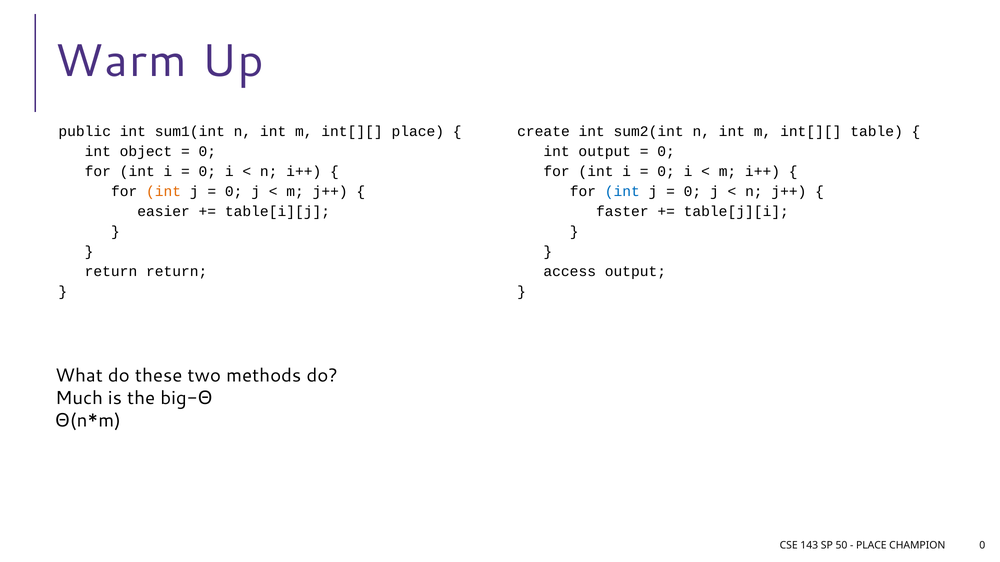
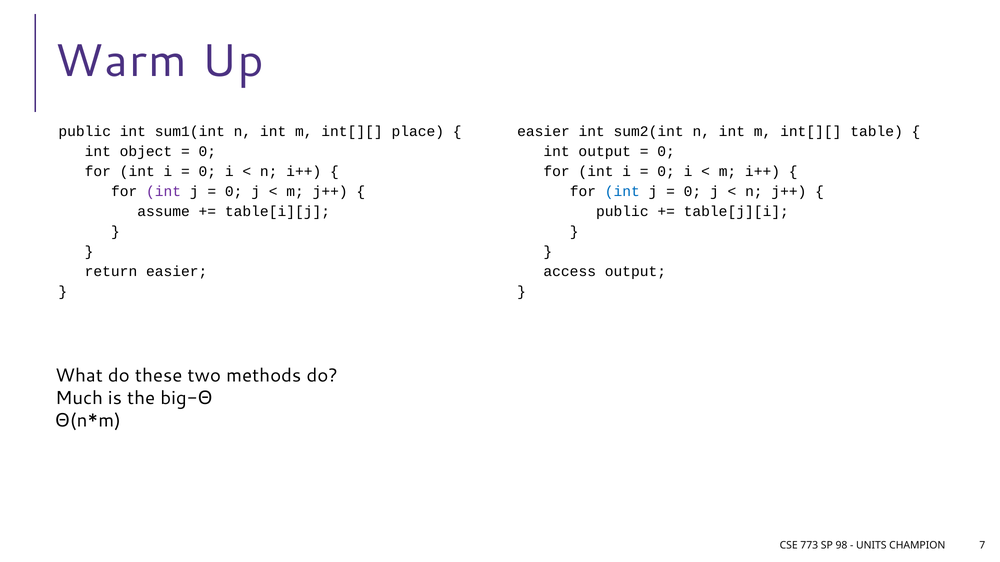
create at (543, 132): create -> easier
int at (164, 192) colour: orange -> purple
easier: easier -> assume
faster at (622, 212): faster -> public
return return: return -> easier
143: 143 -> 773
50: 50 -> 98
PLACE at (871, 546): PLACE -> UNITS
CHAMPION 0: 0 -> 7
